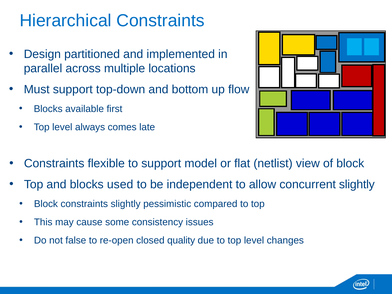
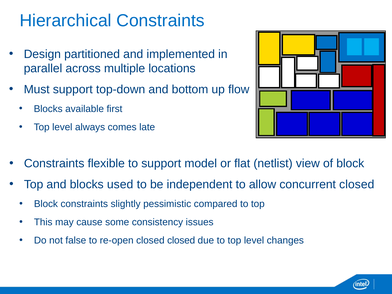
concurrent slightly: slightly -> closed
closed quality: quality -> closed
